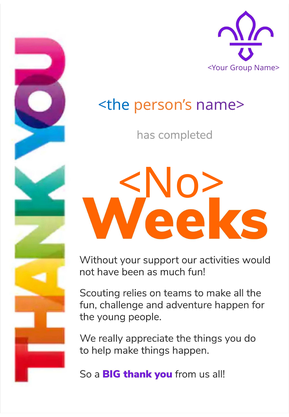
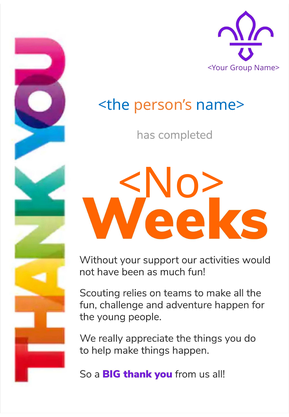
name> at (220, 105) colour: purple -> blue
